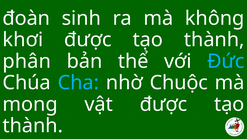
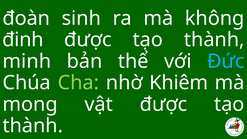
khơi: khơi -> đinh
phân: phân -> minh
Cha colour: light blue -> light green
Chuộc: Chuộc -> Khiêm
